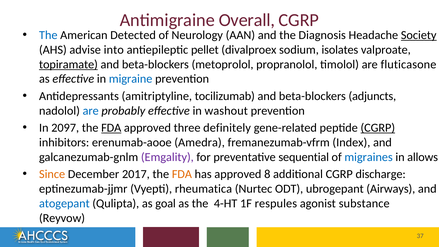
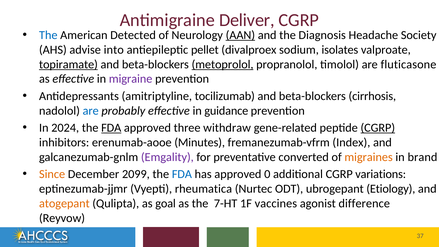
Overall: Overall -> Deliver
AAN underline: none -> present
Society underline: present -> none
metoprolol underline: none -> present
migraine colour: blue -> purple
adjuncts: adjuncts -> cirrhosis
washout: washout -> guidance
2097: 2097 -> 2024
definitely: definitely -> withdraw
Amedra: Amedra -> Minutes
sequential: sequential -> converted
migraines colour: blue -> orange
allows: allows -> brand
2017: 2017 -> 2099
FDA at (182, 174) colour: orange -> blue
8: 8 -> 0
discharge: discharge -> variations
Airways: Airways -> Etiology
atogepant colour: blue -> orange
4-HT: 4-HT -> 7-HT
respules: respules -> vaccines
substance: substance -> difference
